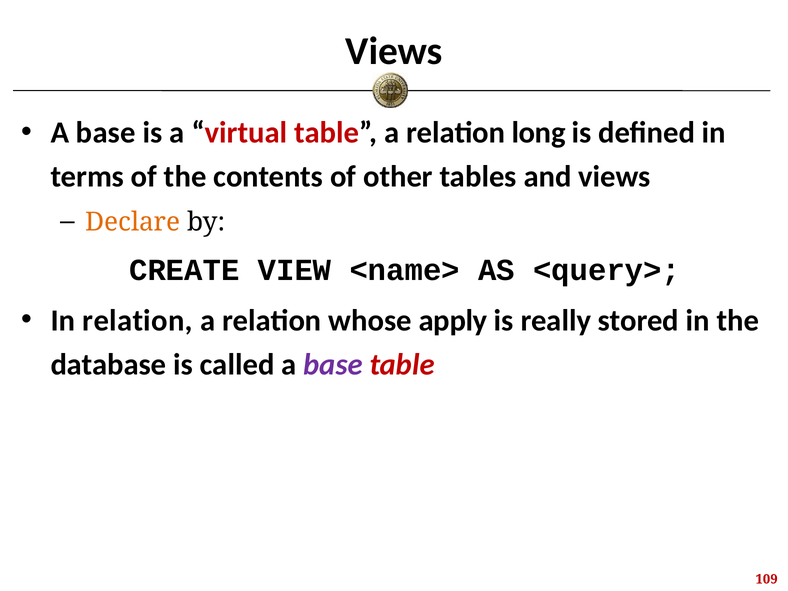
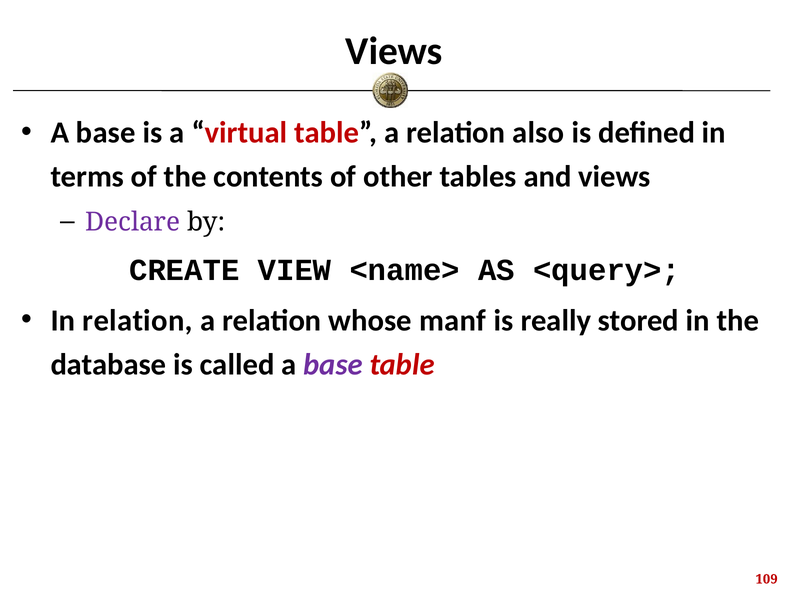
long: long -> also
Declare colour: orange -> purple
apply: apply -> manf
